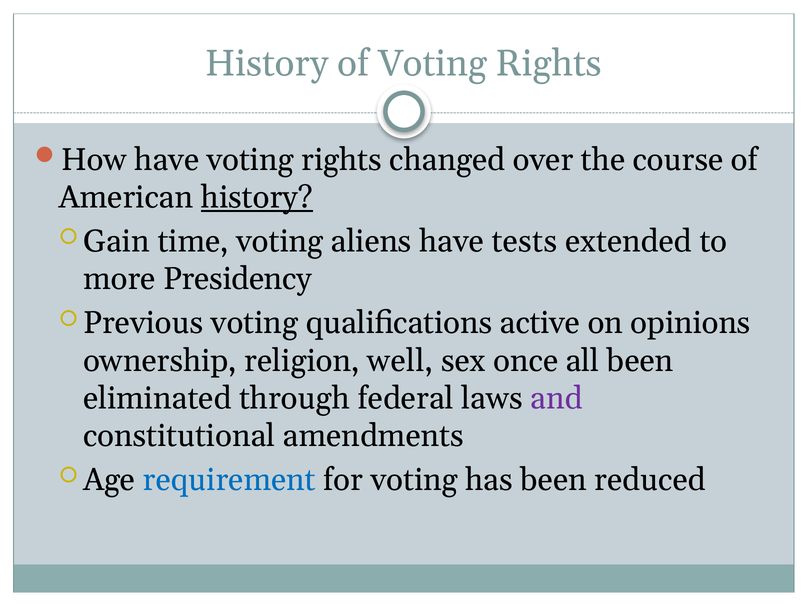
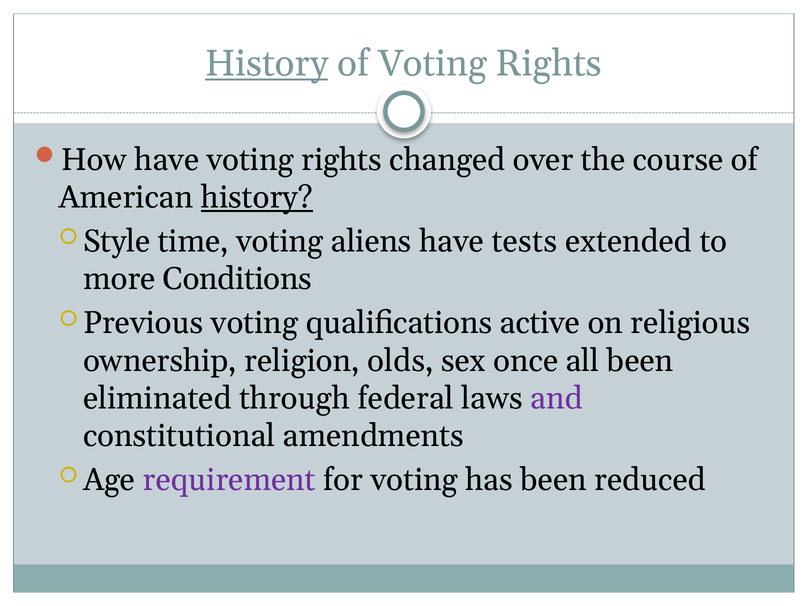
History at (267, 64) underline: none -> present
Gain: Gain -> Style
Presidency: Presidency -> Conditions
opinions: opinions -> religious
well: well -> olds
requirement colour: blue -> purple
